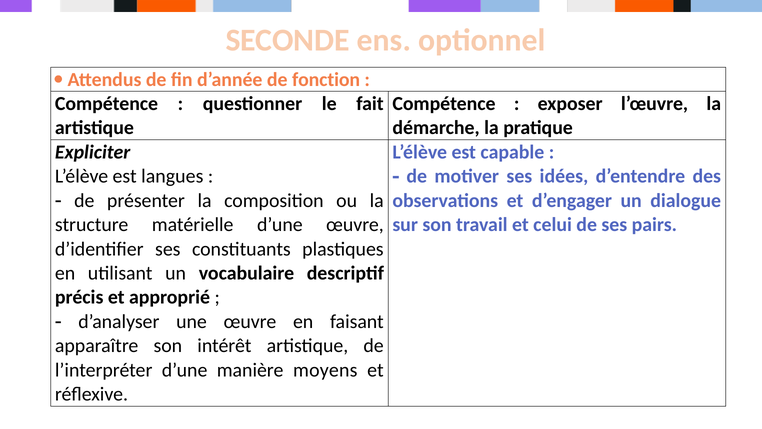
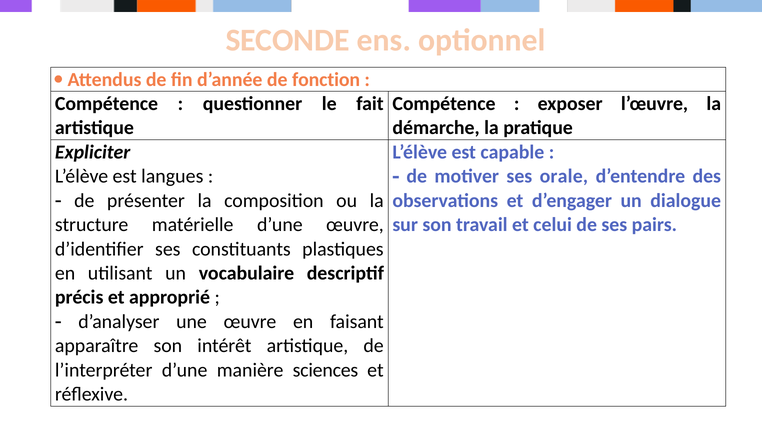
idées: idées -> orale
moyens: moyens -> sciences
